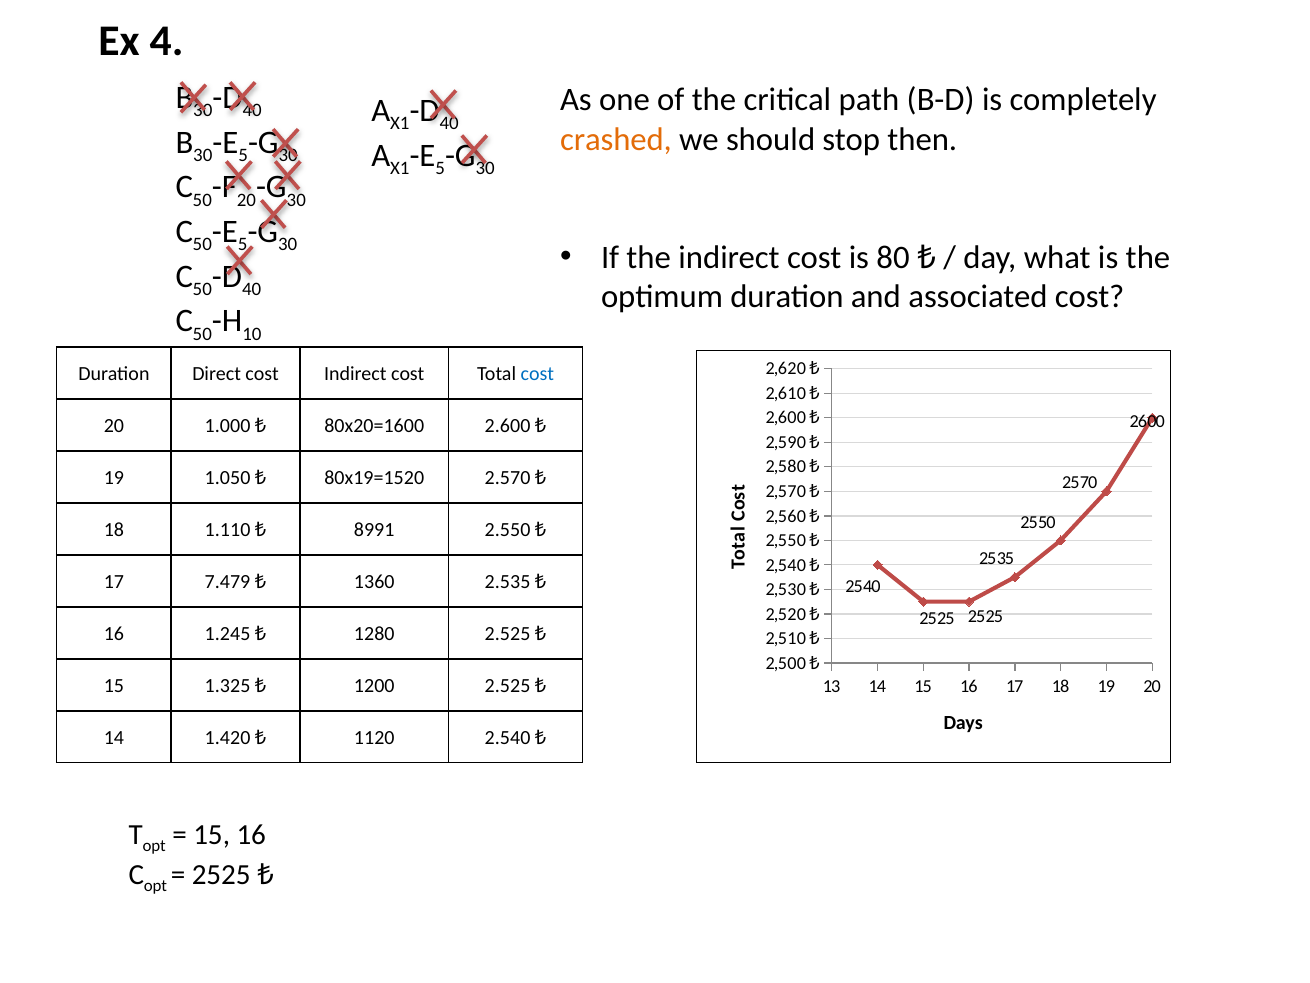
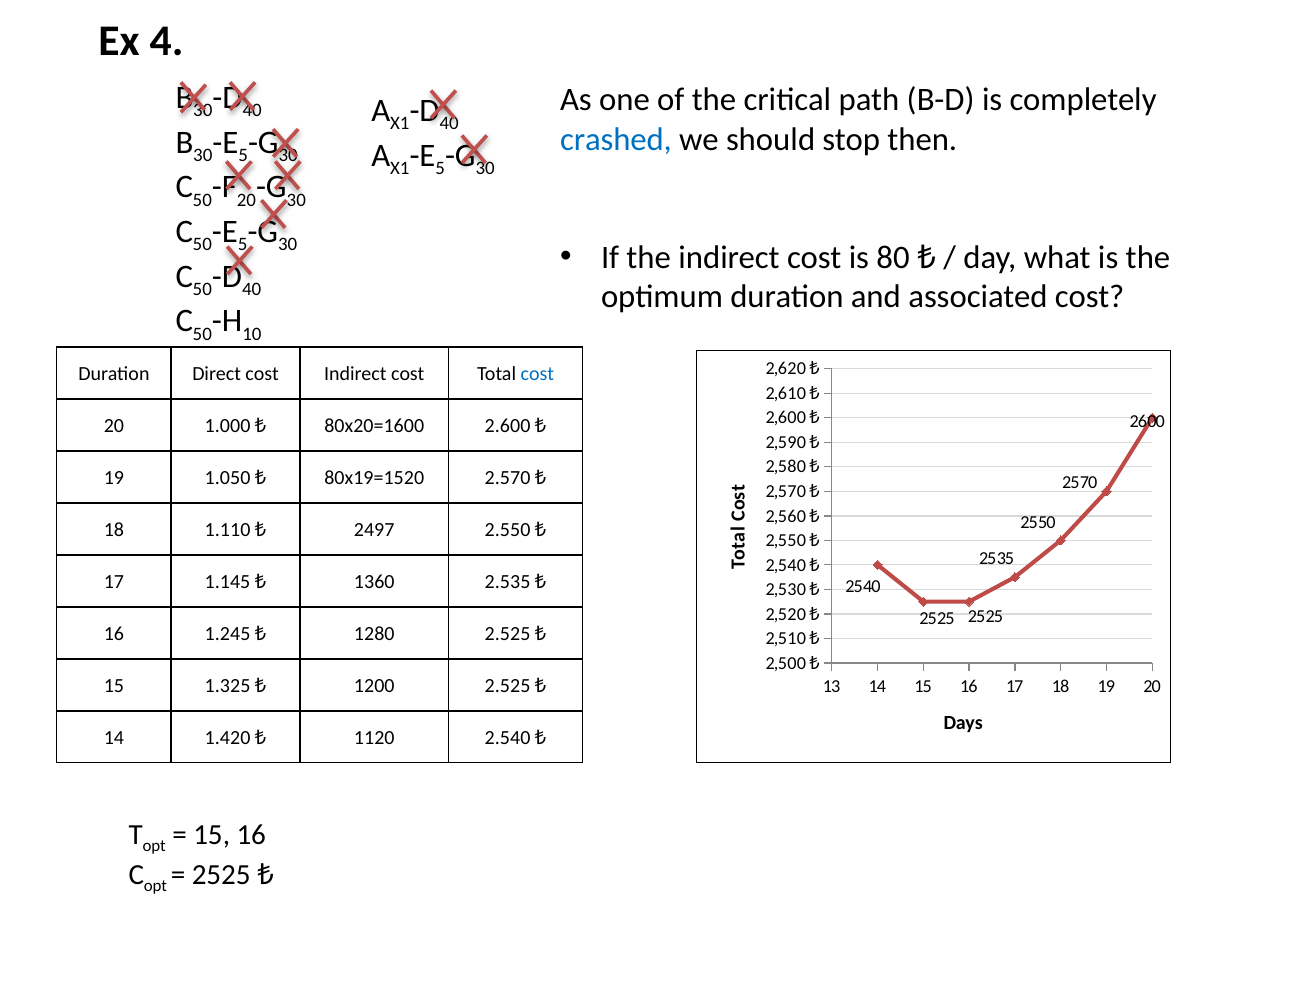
crashed colour: orange -> blue
8991: 8991 -> 2497
7.479: 7.479 -> 1.145
